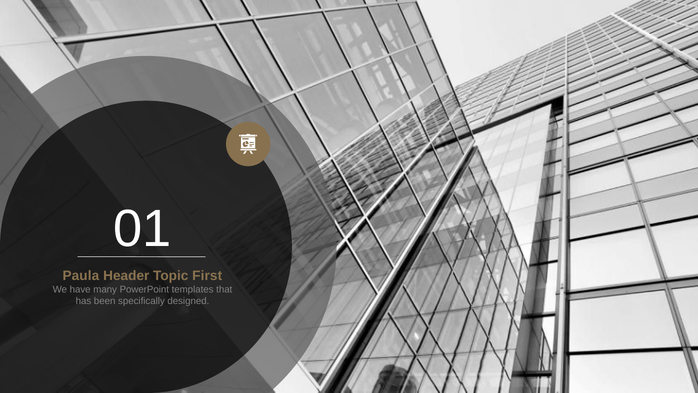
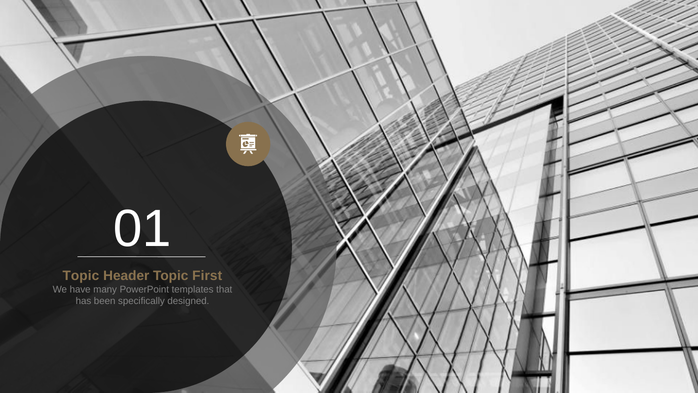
Paula at (81, 275): Paula -> Topic
